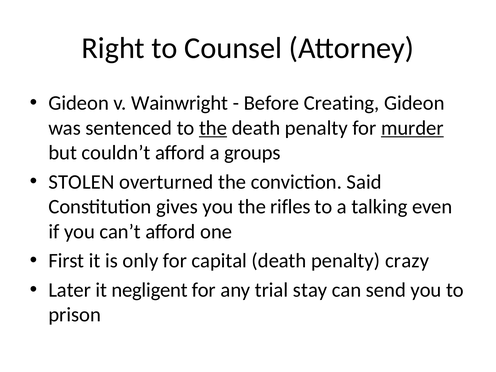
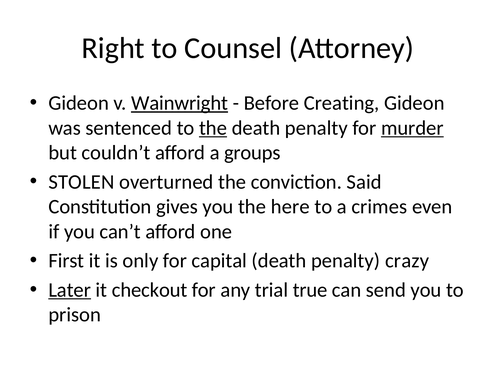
Wainwright underline: none -> present
rifles: rifles -> here
talking: talking -> crimes
Later underline: none -> present
negligent: negligent -> checkout
stay: stay -> true
